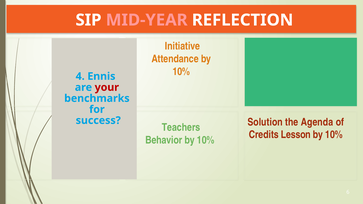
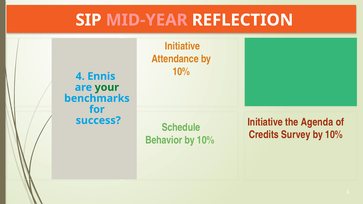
your colour: red -> green
Solution at (265, 122): Solution -> Initiative
Teachers: Teachers -> Schedule
Lesson: Lesson -> Survey
